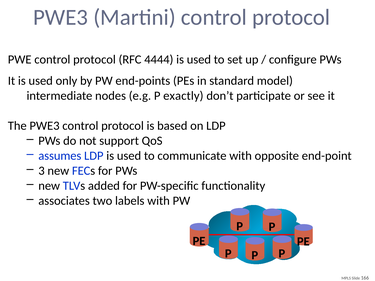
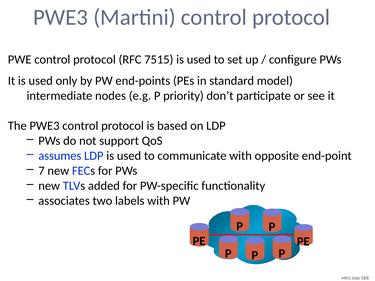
4444: 4444 -> 7515
exactly: exactly -> priority
3: 3 -> 7
